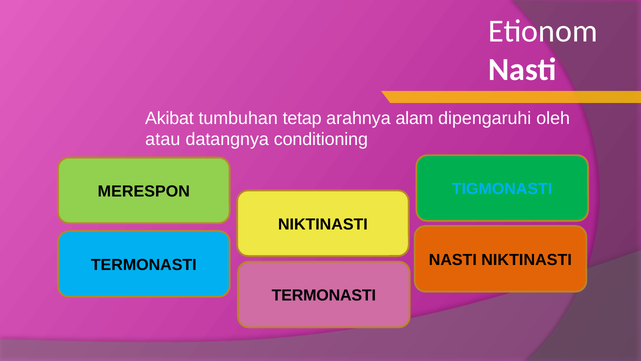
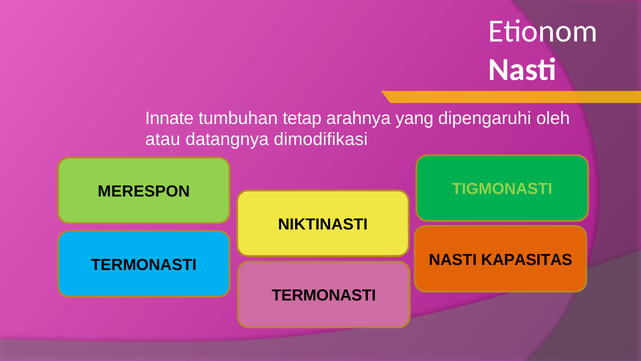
Akibat: Akibat -> Innate
alam: alam -> yang
conditioning: conditioning -> dimodifikasi
TIGMONASTI colour: light blue -> light green
NASTI NIKTINASTI: NIKTINASTI -> KAPASITAS
